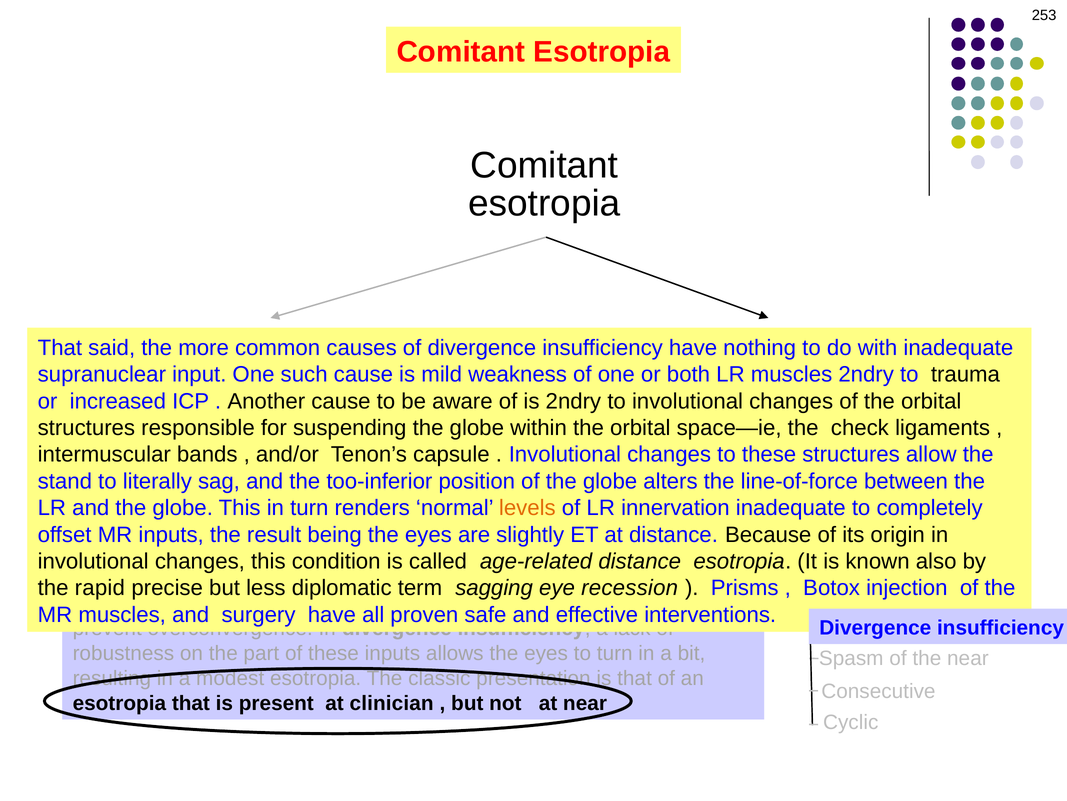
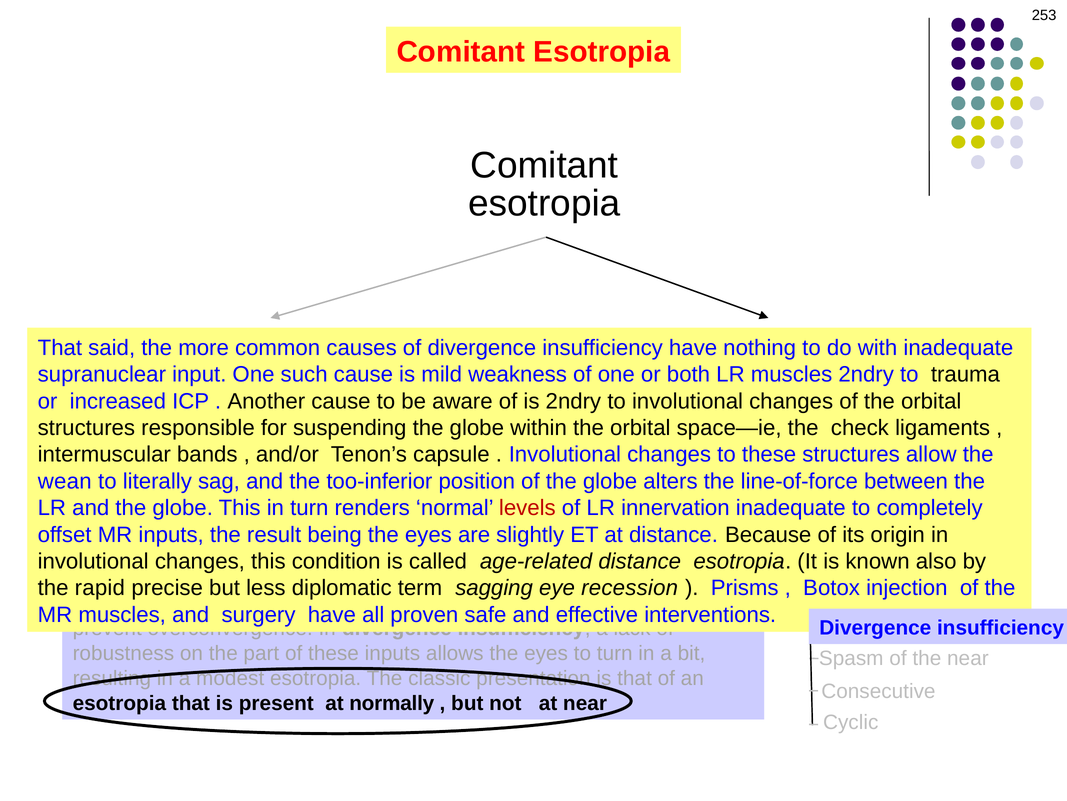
stand: stand -> wean
levels colour: orange -> red
clinician: clinician -> normally
